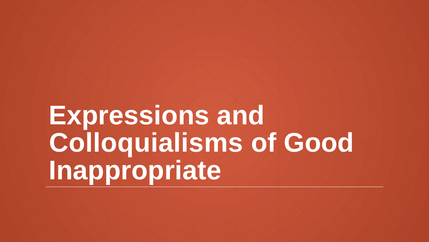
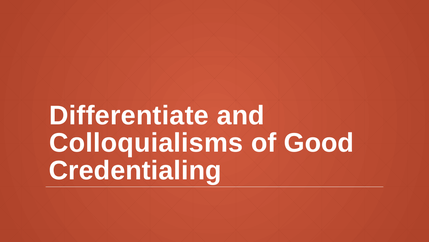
Expressions: Expressions -> Differentiate
Inappropriate: Inappropriate -> Credentialing
